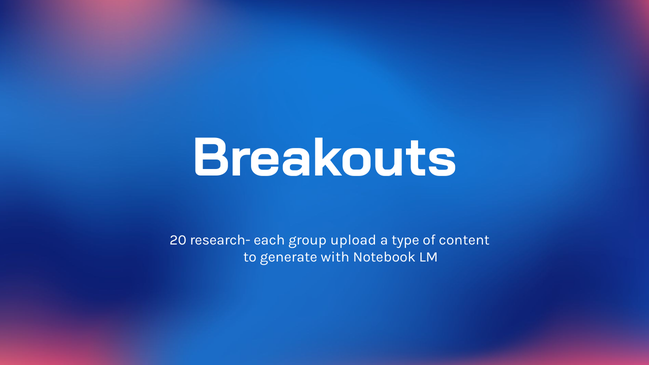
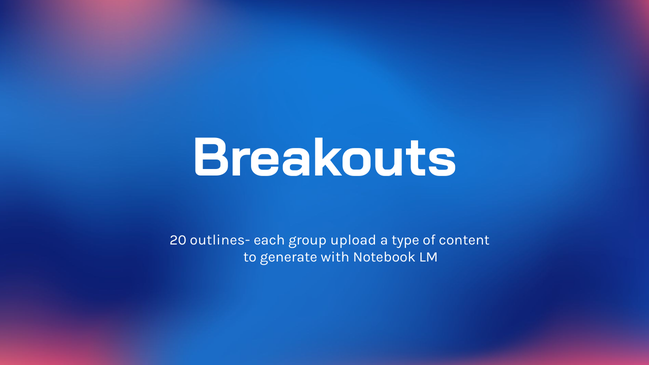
research-: research- -> outlines-
